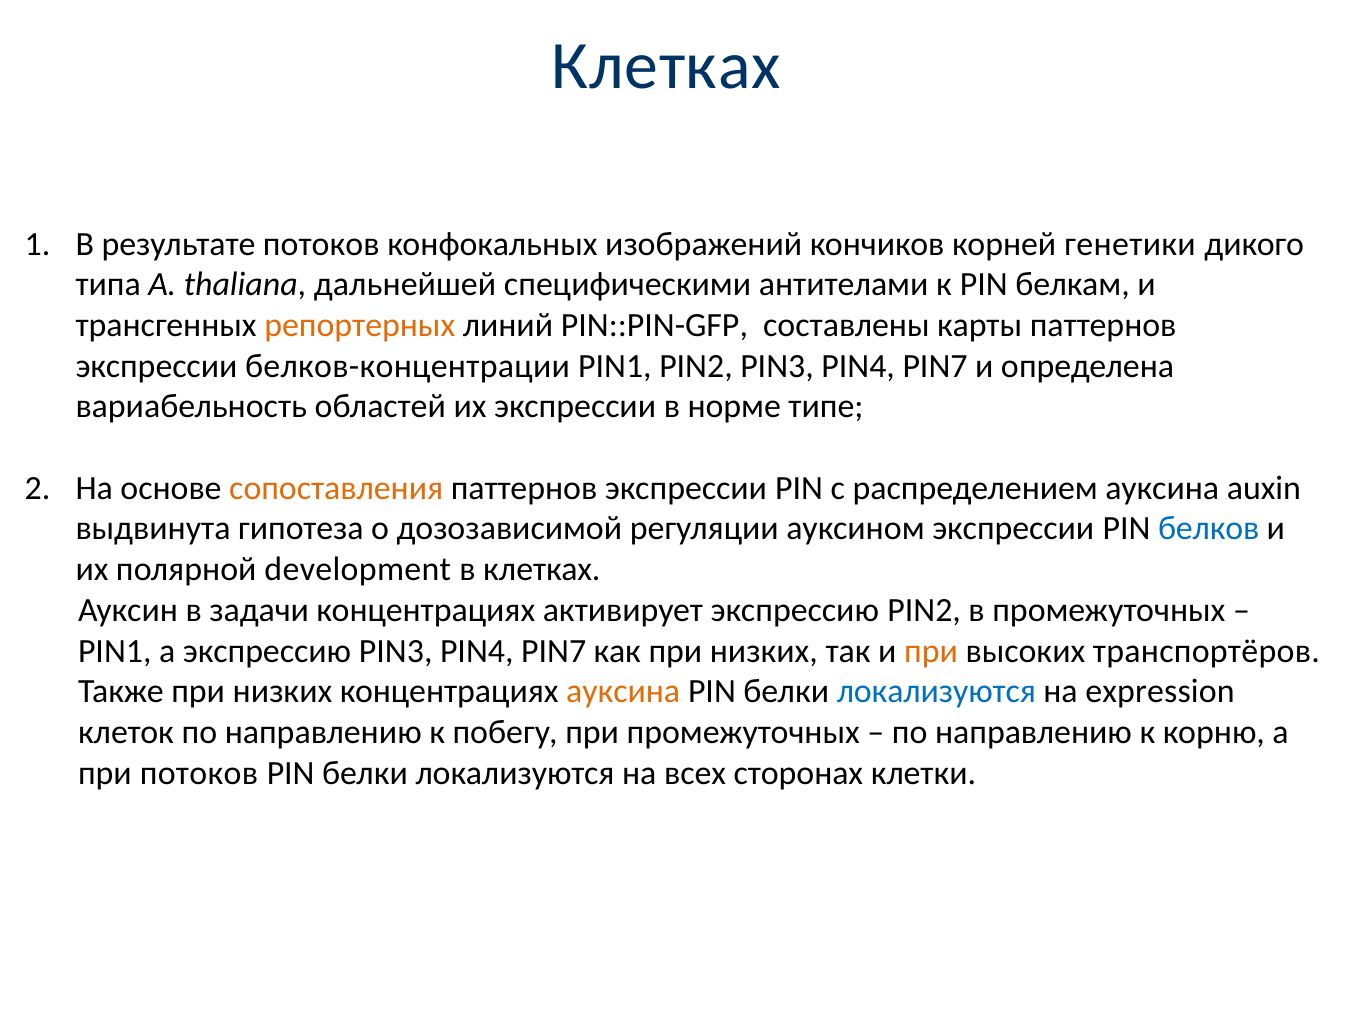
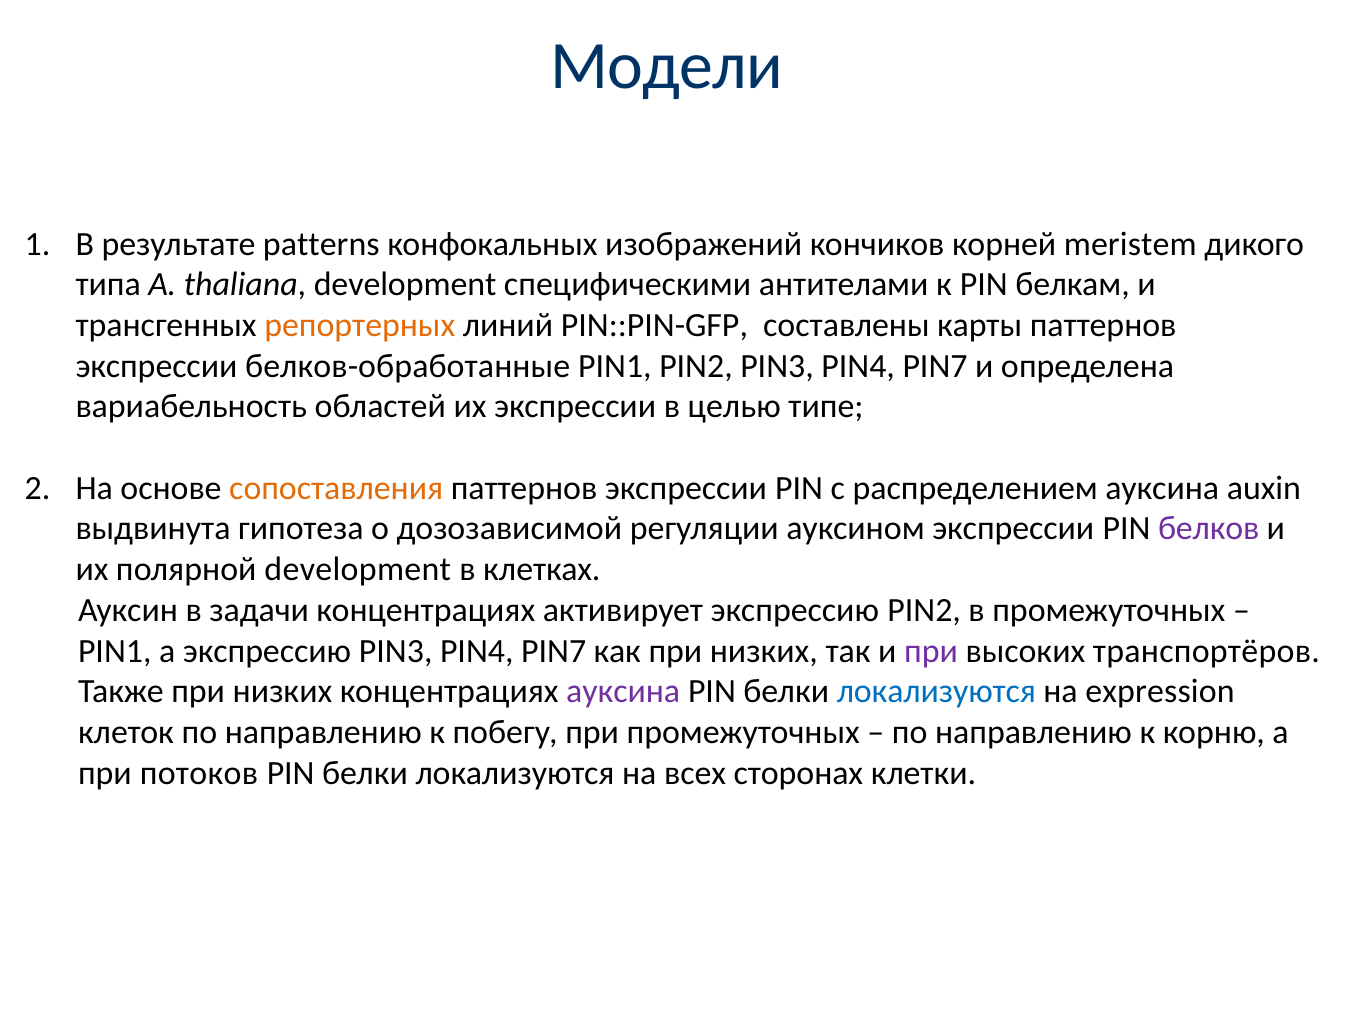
Клетках at (666, 66): Клетках -> Модели
результате потоков: потоков -> patterns
генетики: генетики -> meristem
thaliana дальнейшей: дальнейшей -> development
белков-концентрации: белков-концентрации -> белков-обработанные
норме: норме -> целью
белков colour: blue -> purple
при at (931, 651) colour: orange -> purple
ауксина at (623, 692) colour: orange -> purple
